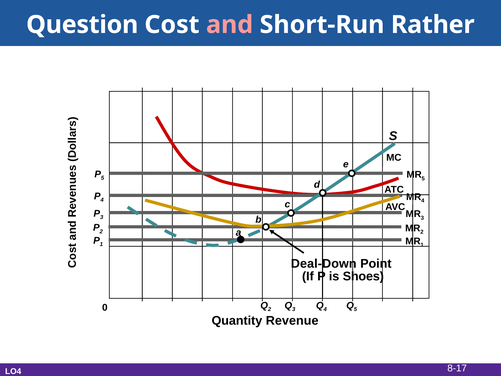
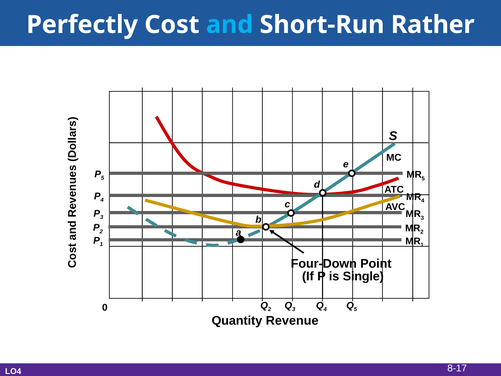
Question: Question -> Perfectly
and colour: pink -> light blue
Deal-Down: Deal-Down -> Four-Down
Shoes: Shoes -> Single
